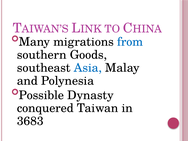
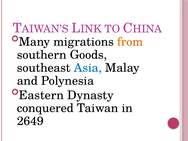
from colour: blue -> orange
Possible: Possible -> Eastern
3683: 3683 -> 2649
